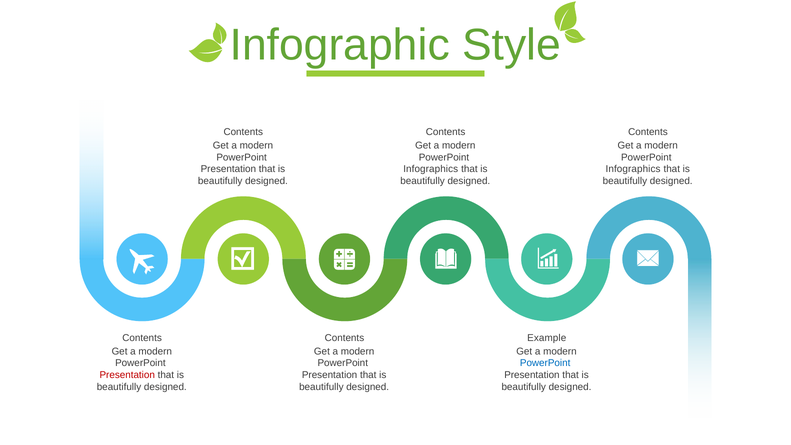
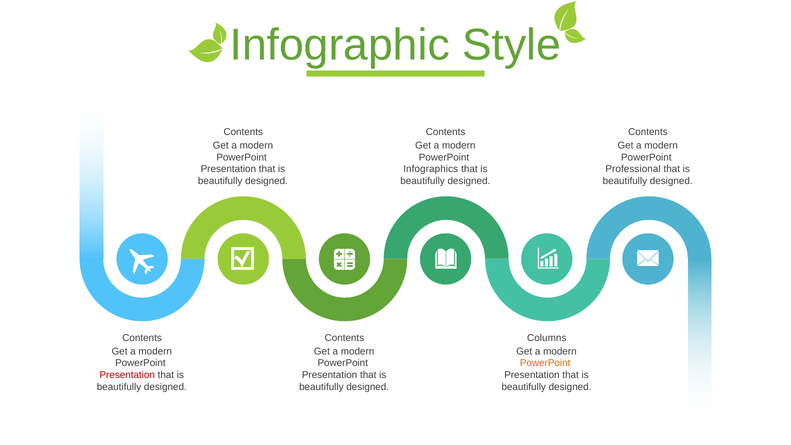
Infographics at (633, 169): Infographics -> Professional
Example: Example -> Columns
PowerPoint at (545, 363) colour: blue -> orange
